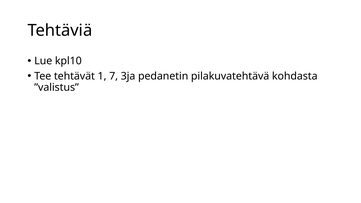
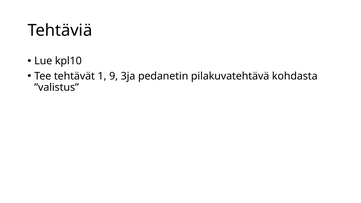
7: 7 -> 9
